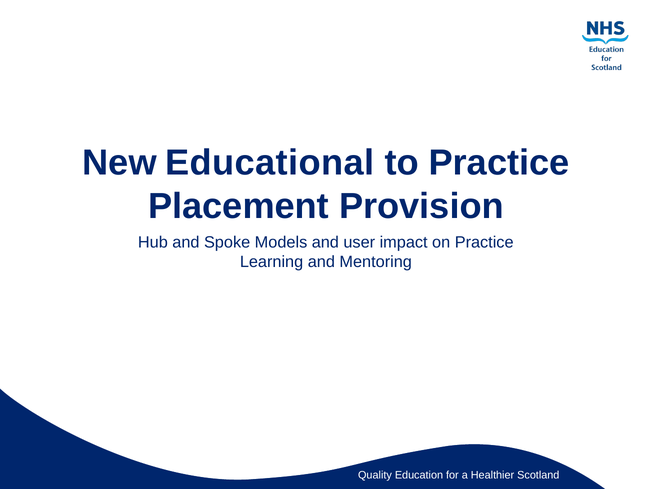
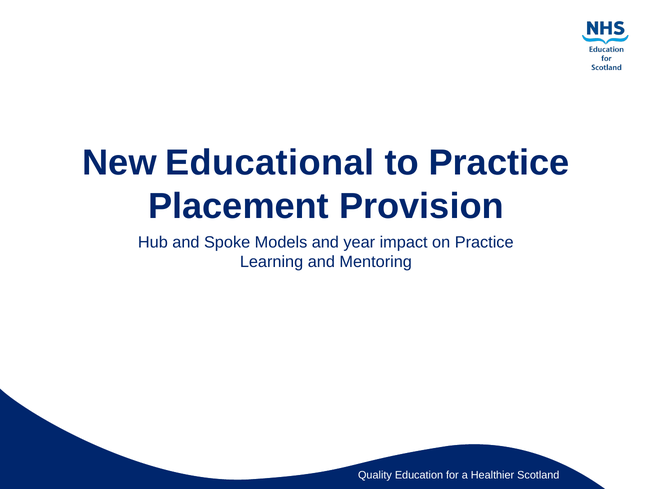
user: user -> year
